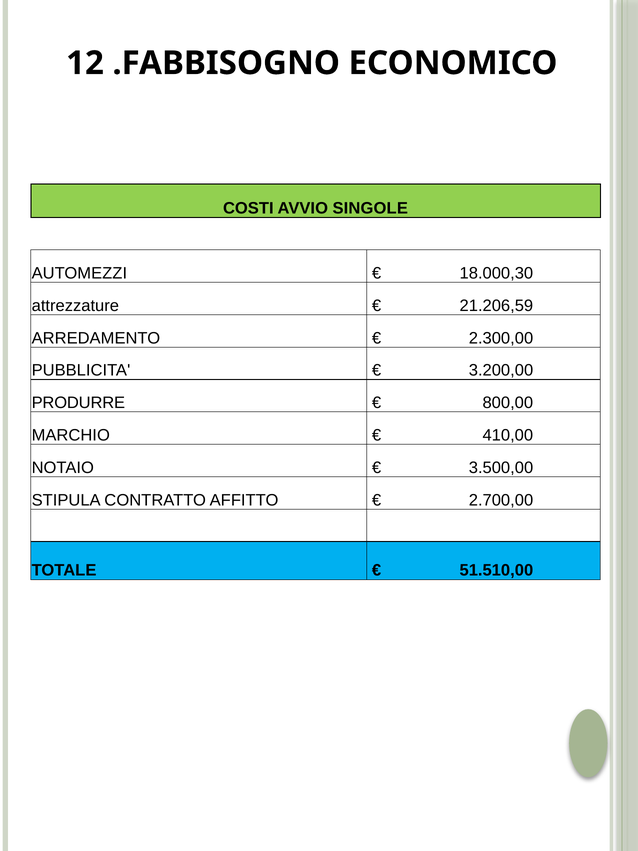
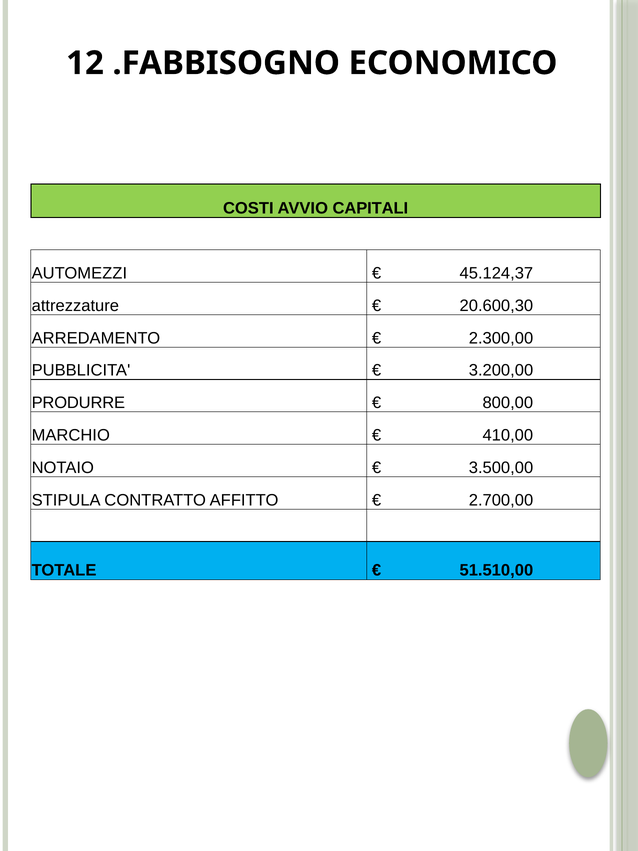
SINGOLE: SINGOLE -> CAPITALI
18.000,30: 18.000,30 -> 45.124,37
21.206,59: 21.206,59 -> 20.600,30
